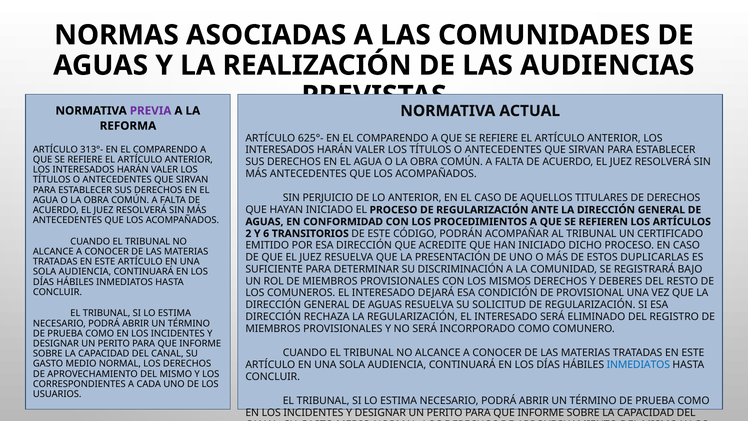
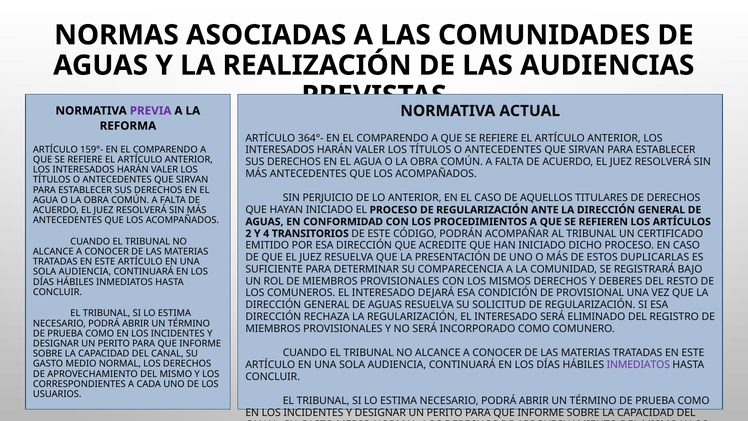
625°-: 625°- -> 364°-
313°-: 313°- -> 159°-
6: 6 -> 4
DISCRIMINACIÓN: DISCRIMINACIÓN -> COMPARECENCIA
INMEDIATOS at (638, 365) colour: blue -> purple
